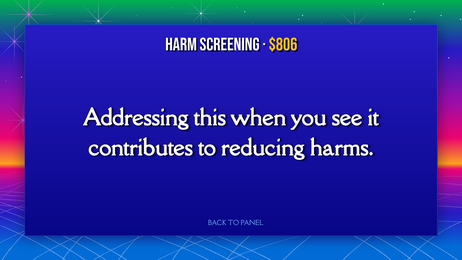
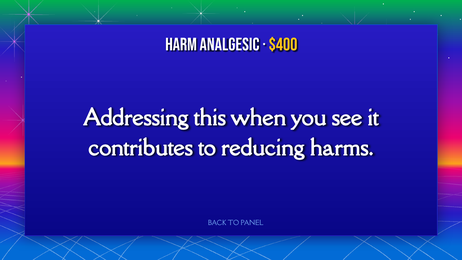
screening: screening -> analgesic
$806: $806 -> $400
